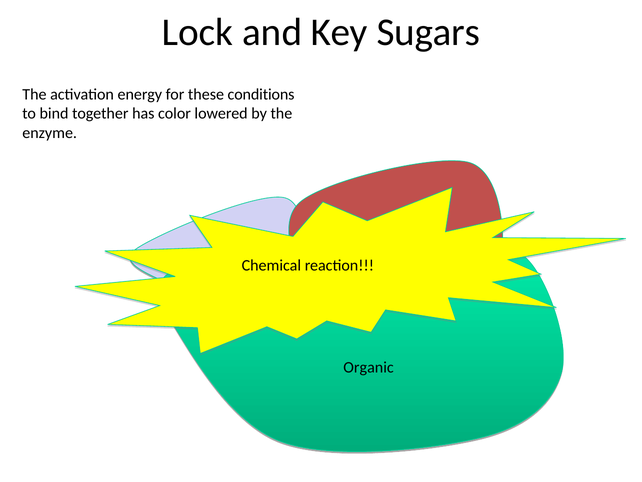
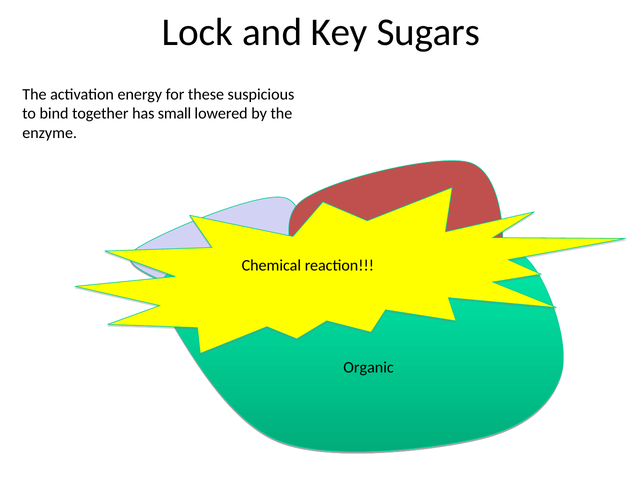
conditions: conditions -> suspicious
color: color -> small
